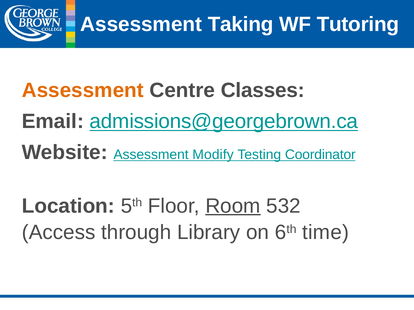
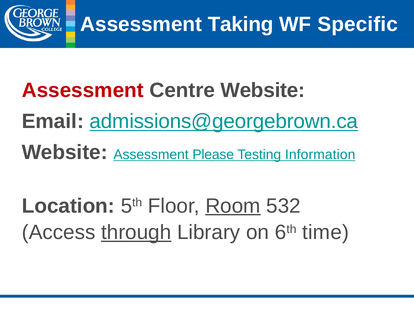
Tutoring: Tutoring -> Specific
Assessment at (83, 90) colour: orange -> red
Centre Classes: Classes -> Website
Modify: Modify -> Please
Coordinator: Coordinator -> Information
through underline: none -> present
